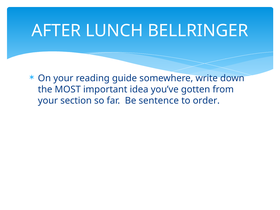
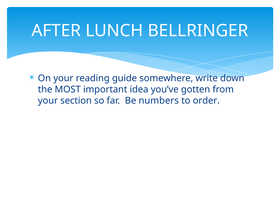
sentence: sentence -> numbers
